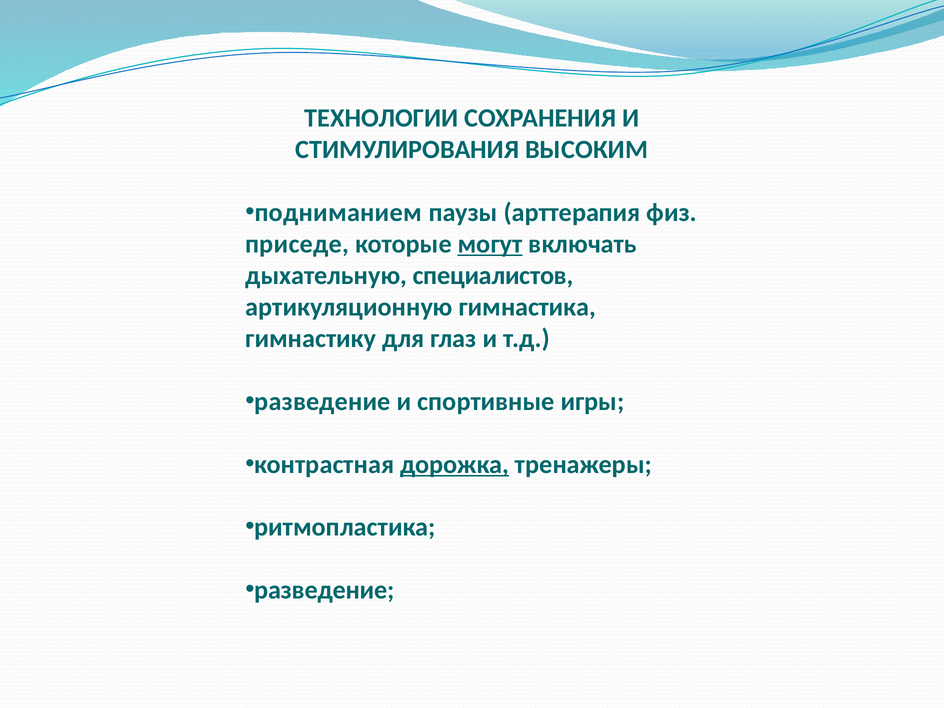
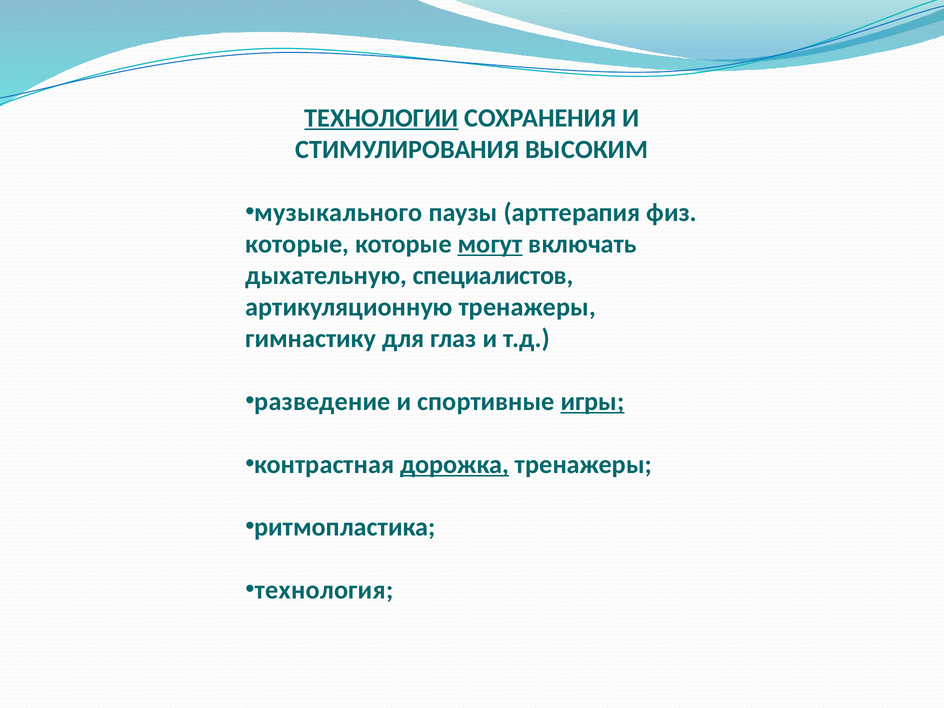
ТЕХНОЛОГИИ underline: none -> present
подниманием: подниманием -> музыкального
приседе at (297, 244): приседе -> которые
артикуляционную гимнастика: гимнастика -> тренажеры
игры underline: none -> present
разведение at (324, 590): разведение -> технология
